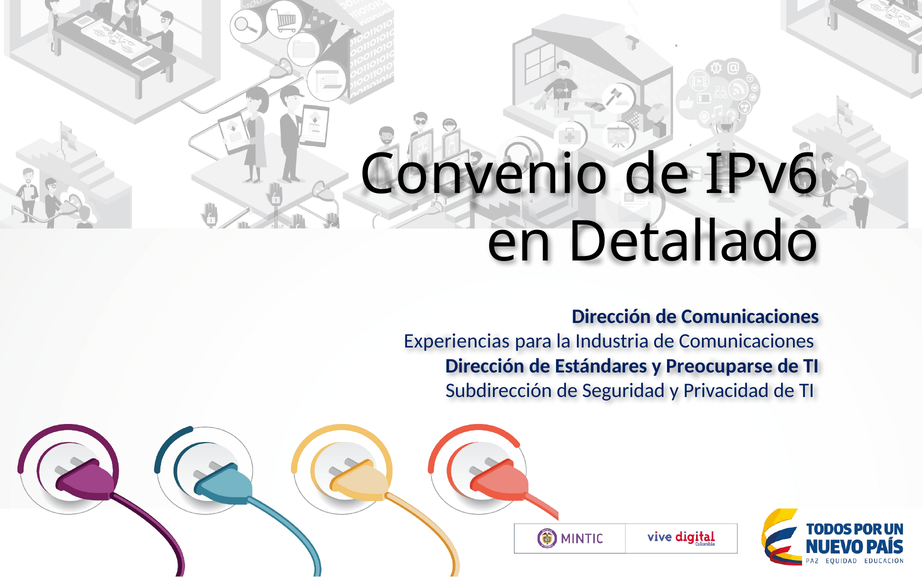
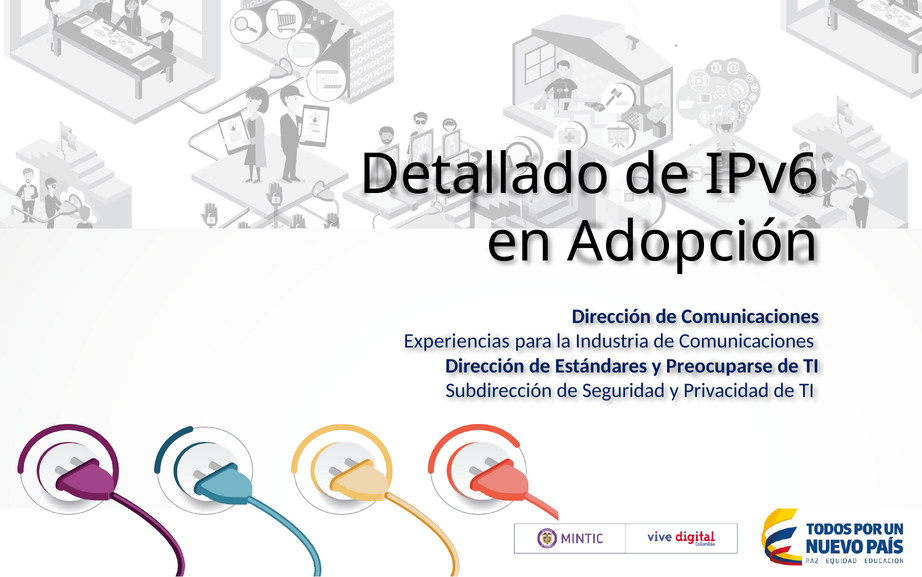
Convenio: Convenio -> Detallado
Detallado: Detallado -> Adopción
